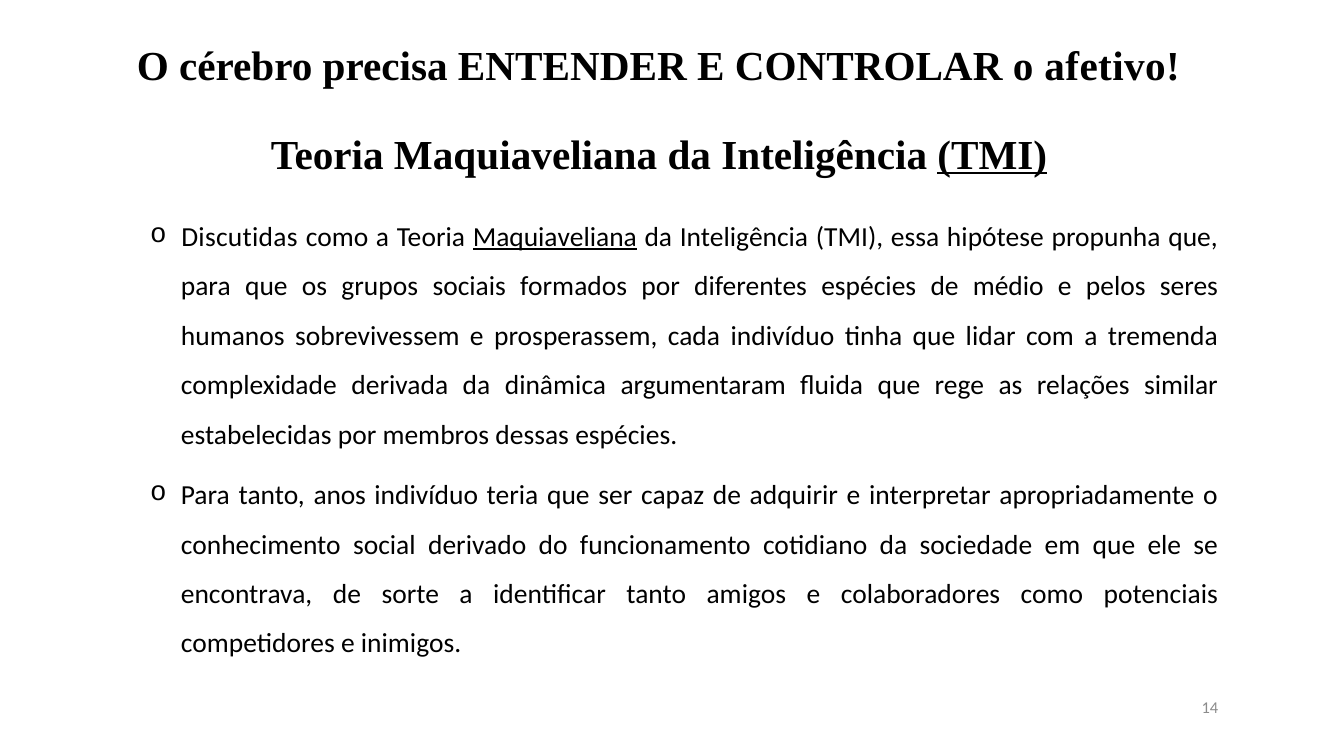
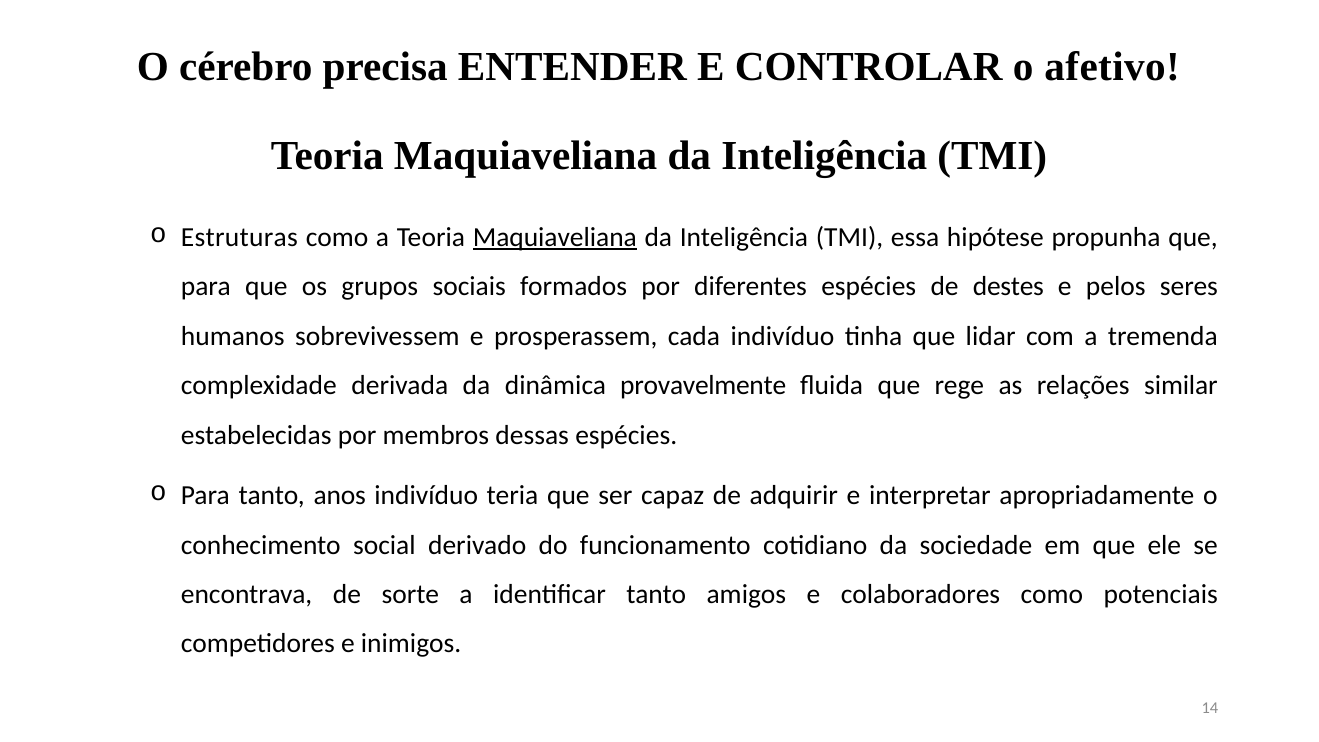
TMI at (992, 155) underline: present -> none
Discutidas: Discutidas -> Estruturas
médio: médio -> destes
argumentaram: argumentaram -> provavelmente
